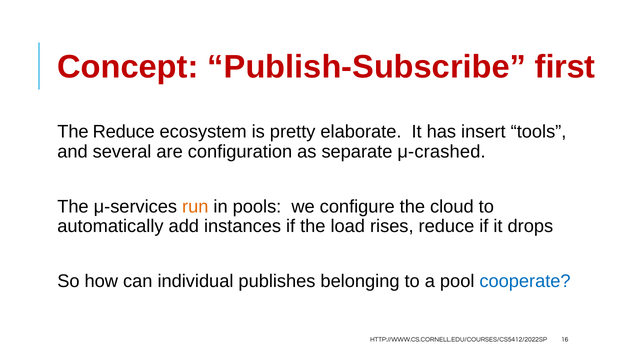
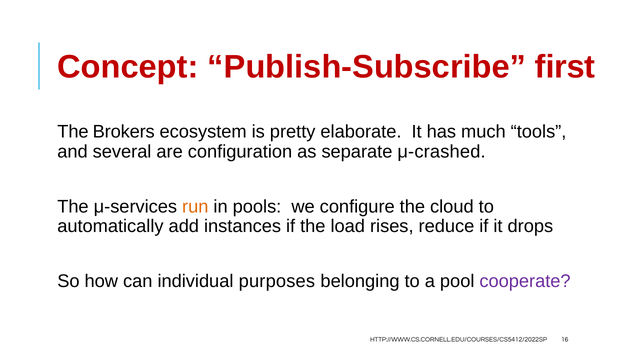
The Reduce: Reduce -> Brokers
insert: insert -> much
publishes: publishes -> purposes
cooperate colour: blue -> purple
